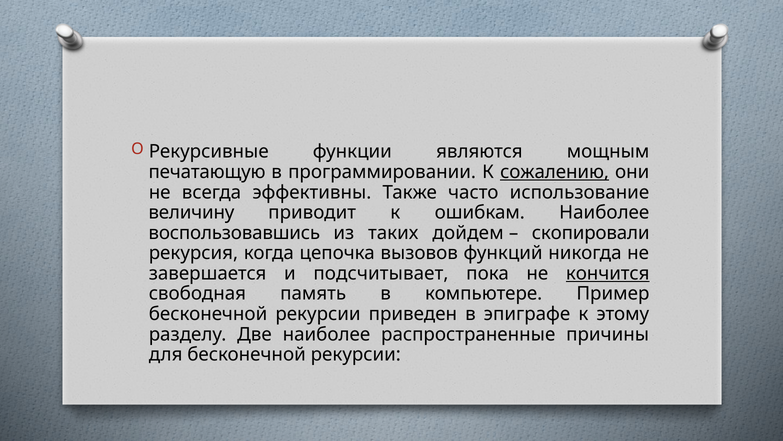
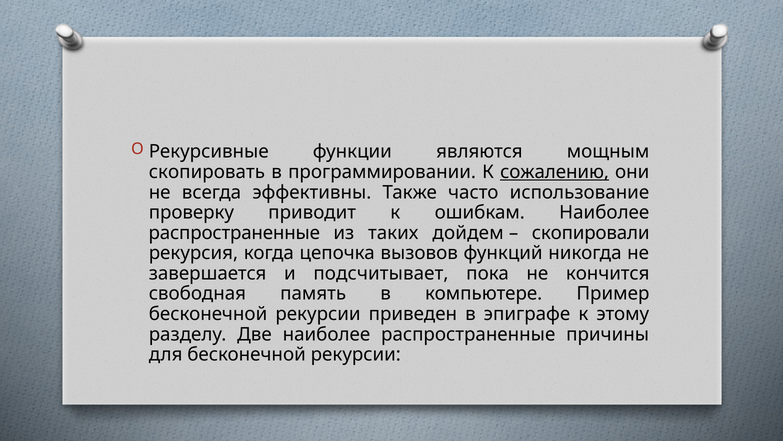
печатающую: печатающую -> скопировать
величину: величину -> проверку
воспользовавшись at (234, 233): воспользовавшись -> распространенные
кончится underline: present -> none
